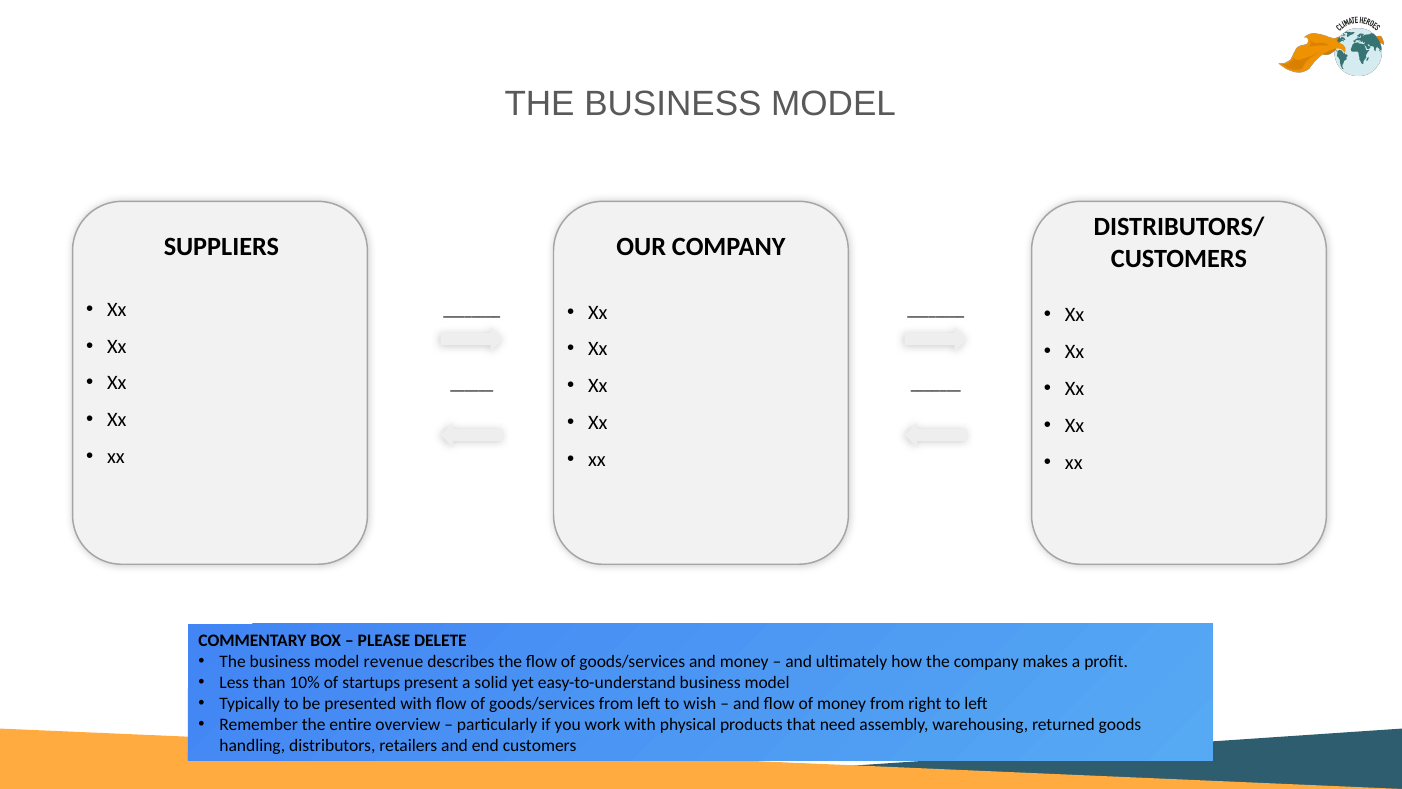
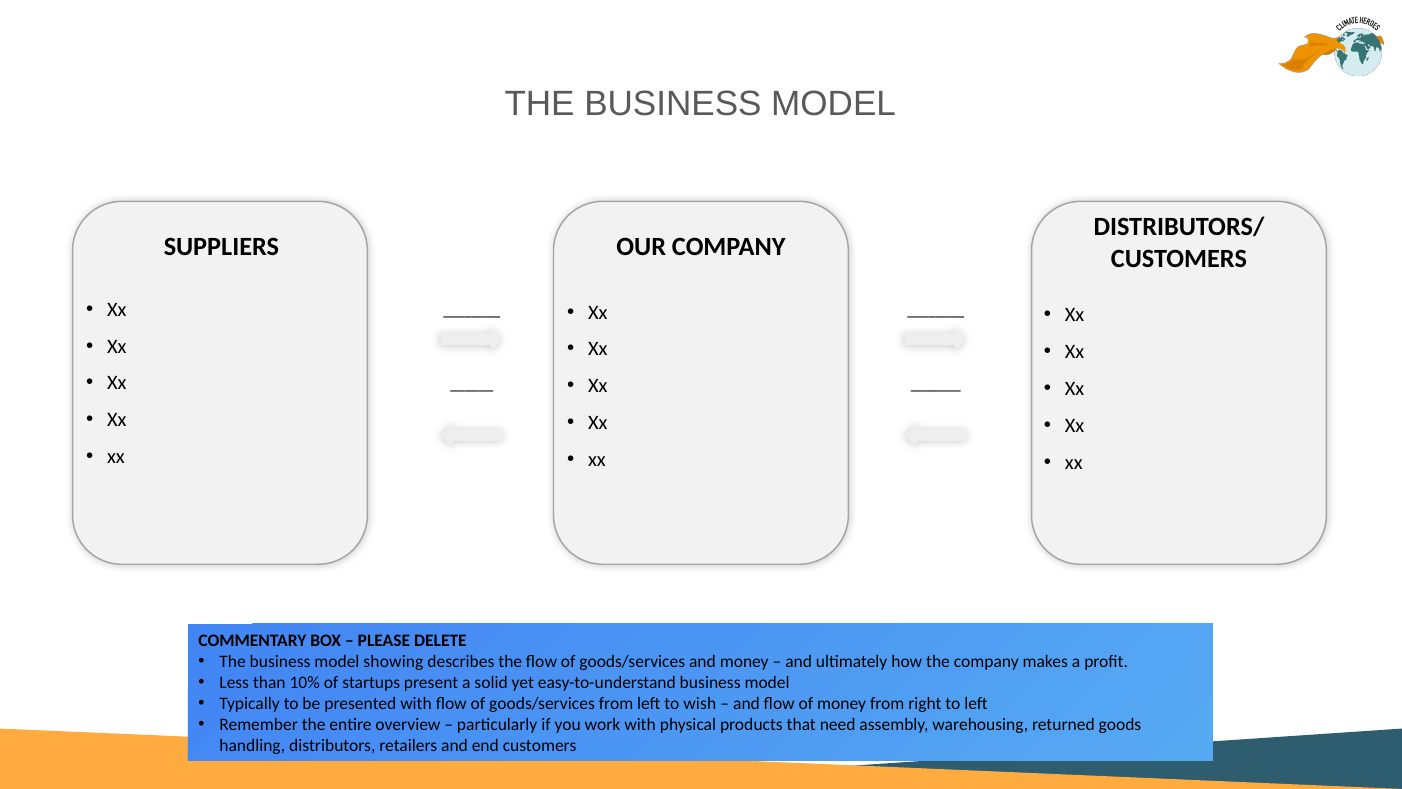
revenue: revenue -> showing
